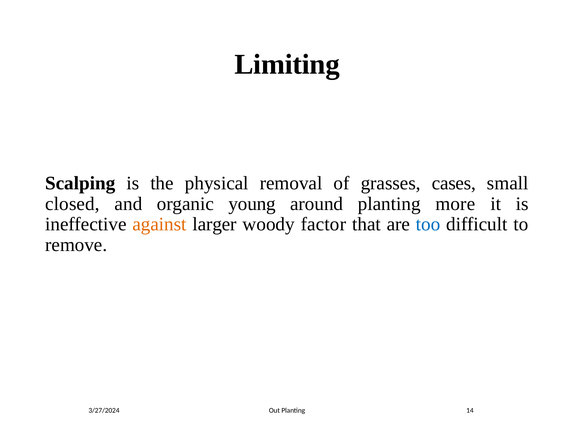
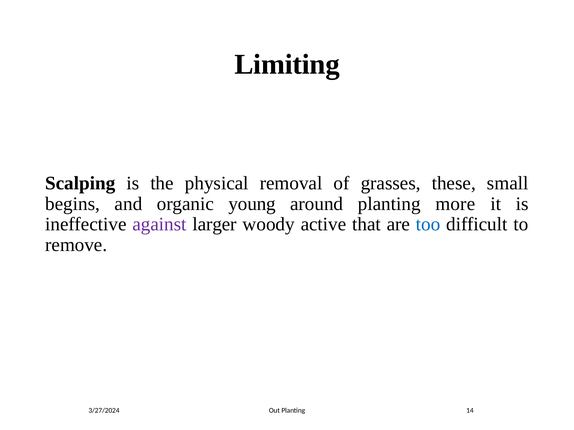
cases: cases -> these
closed: closed -> begins
against colour: orange -> purple
factor: factor -> active
